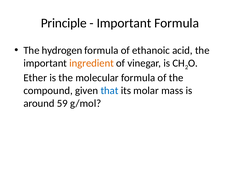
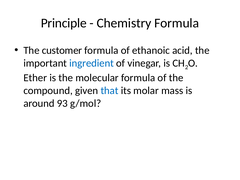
Important at (124, 23): Important -> Chemistry
hydrogen: hydrogen -> customer
ingredient colour: orange -> blue
59: 59 -> 93
